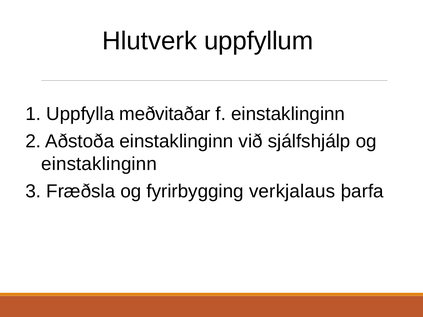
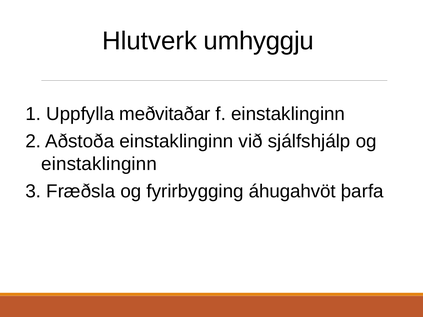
uppfyllum: uppfyllum -> umhyggju
verkjalaus: verkjalaus -> áhugahvöt
